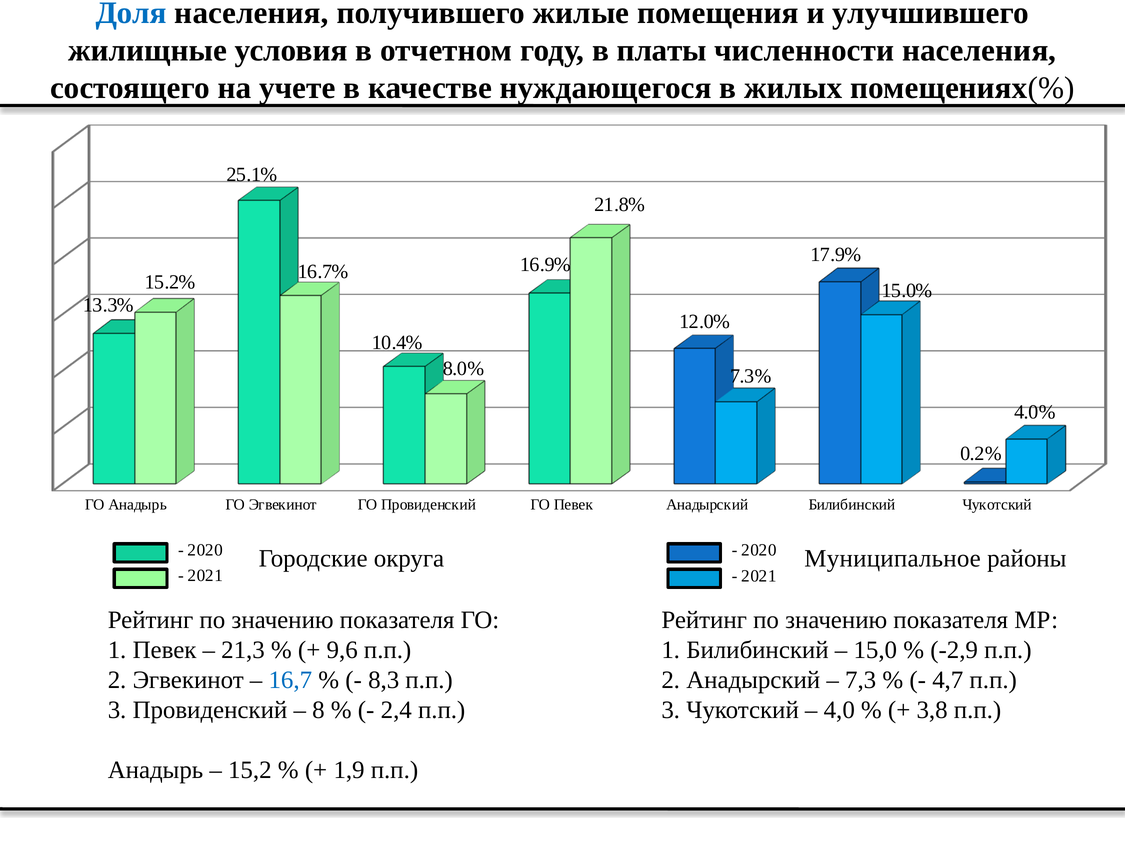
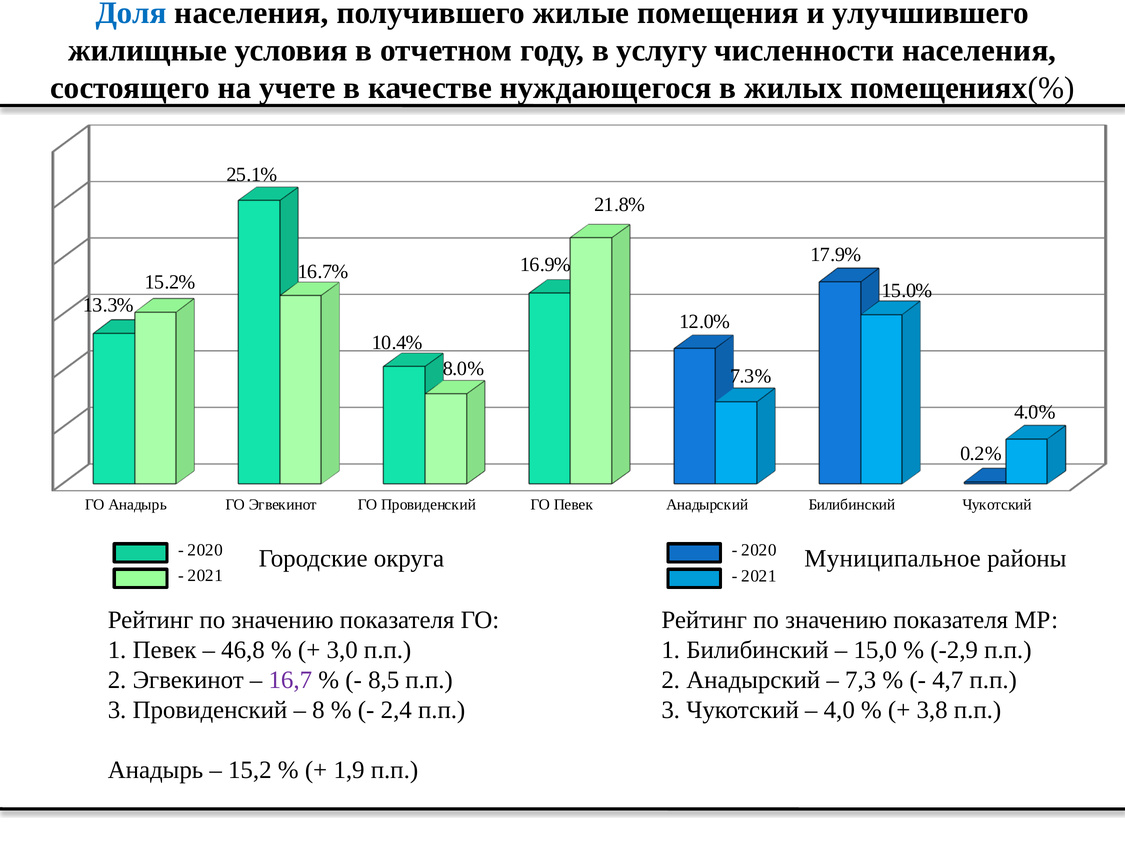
платы: платы -> услугу
21,3: 21,3 -> 46,8
9,6: 9,6 -> 3,0
16,7 colour: blue -> purple
8,3: 8,3 -> 8,5
